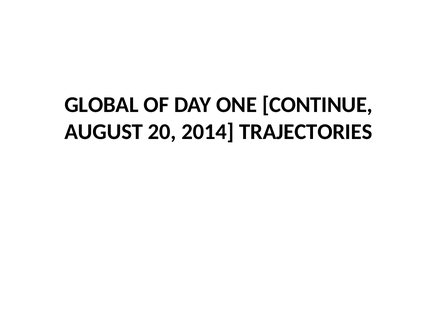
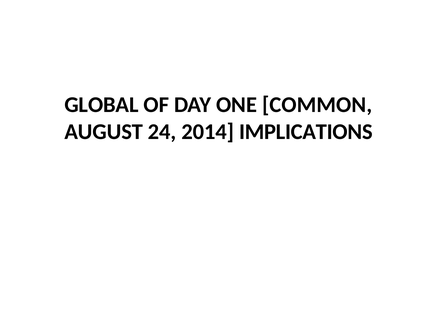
CONTINUE: CONTINUE -> COMMON
20: 20 -> 24
TRAJECTORIES: TRAJECTORIES -> IMPLICATIONS
